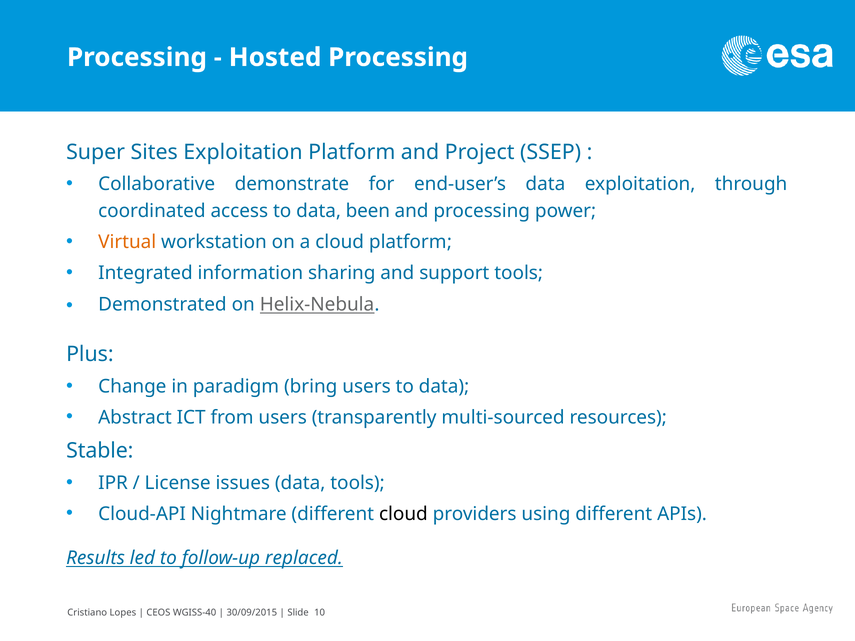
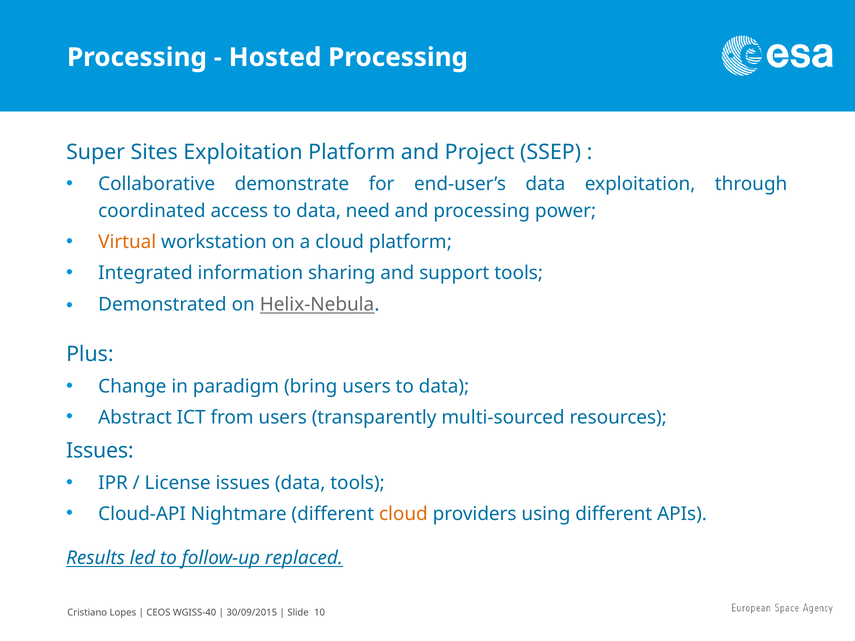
been: been -> need
Stable at (100, 451): Stable -> Issues
cloud at (403, 514) colour: black -> orange
